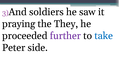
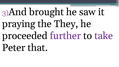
soldiers: soldiers -> brought
take colour: blue -> purple
side: side -> that
